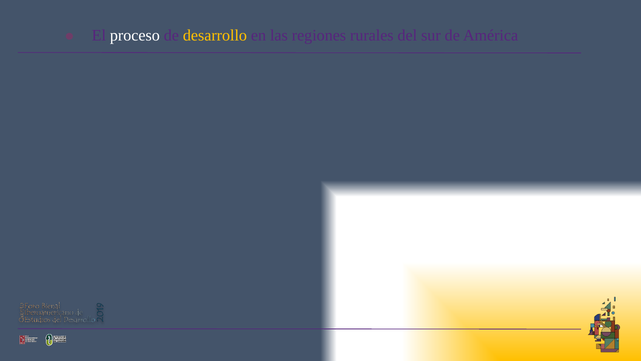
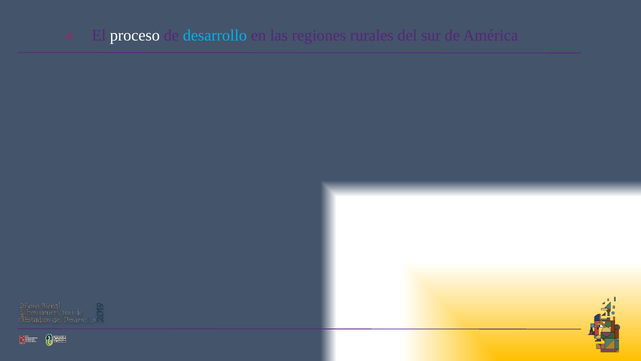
desarrollo colour: yellow -> light blue
